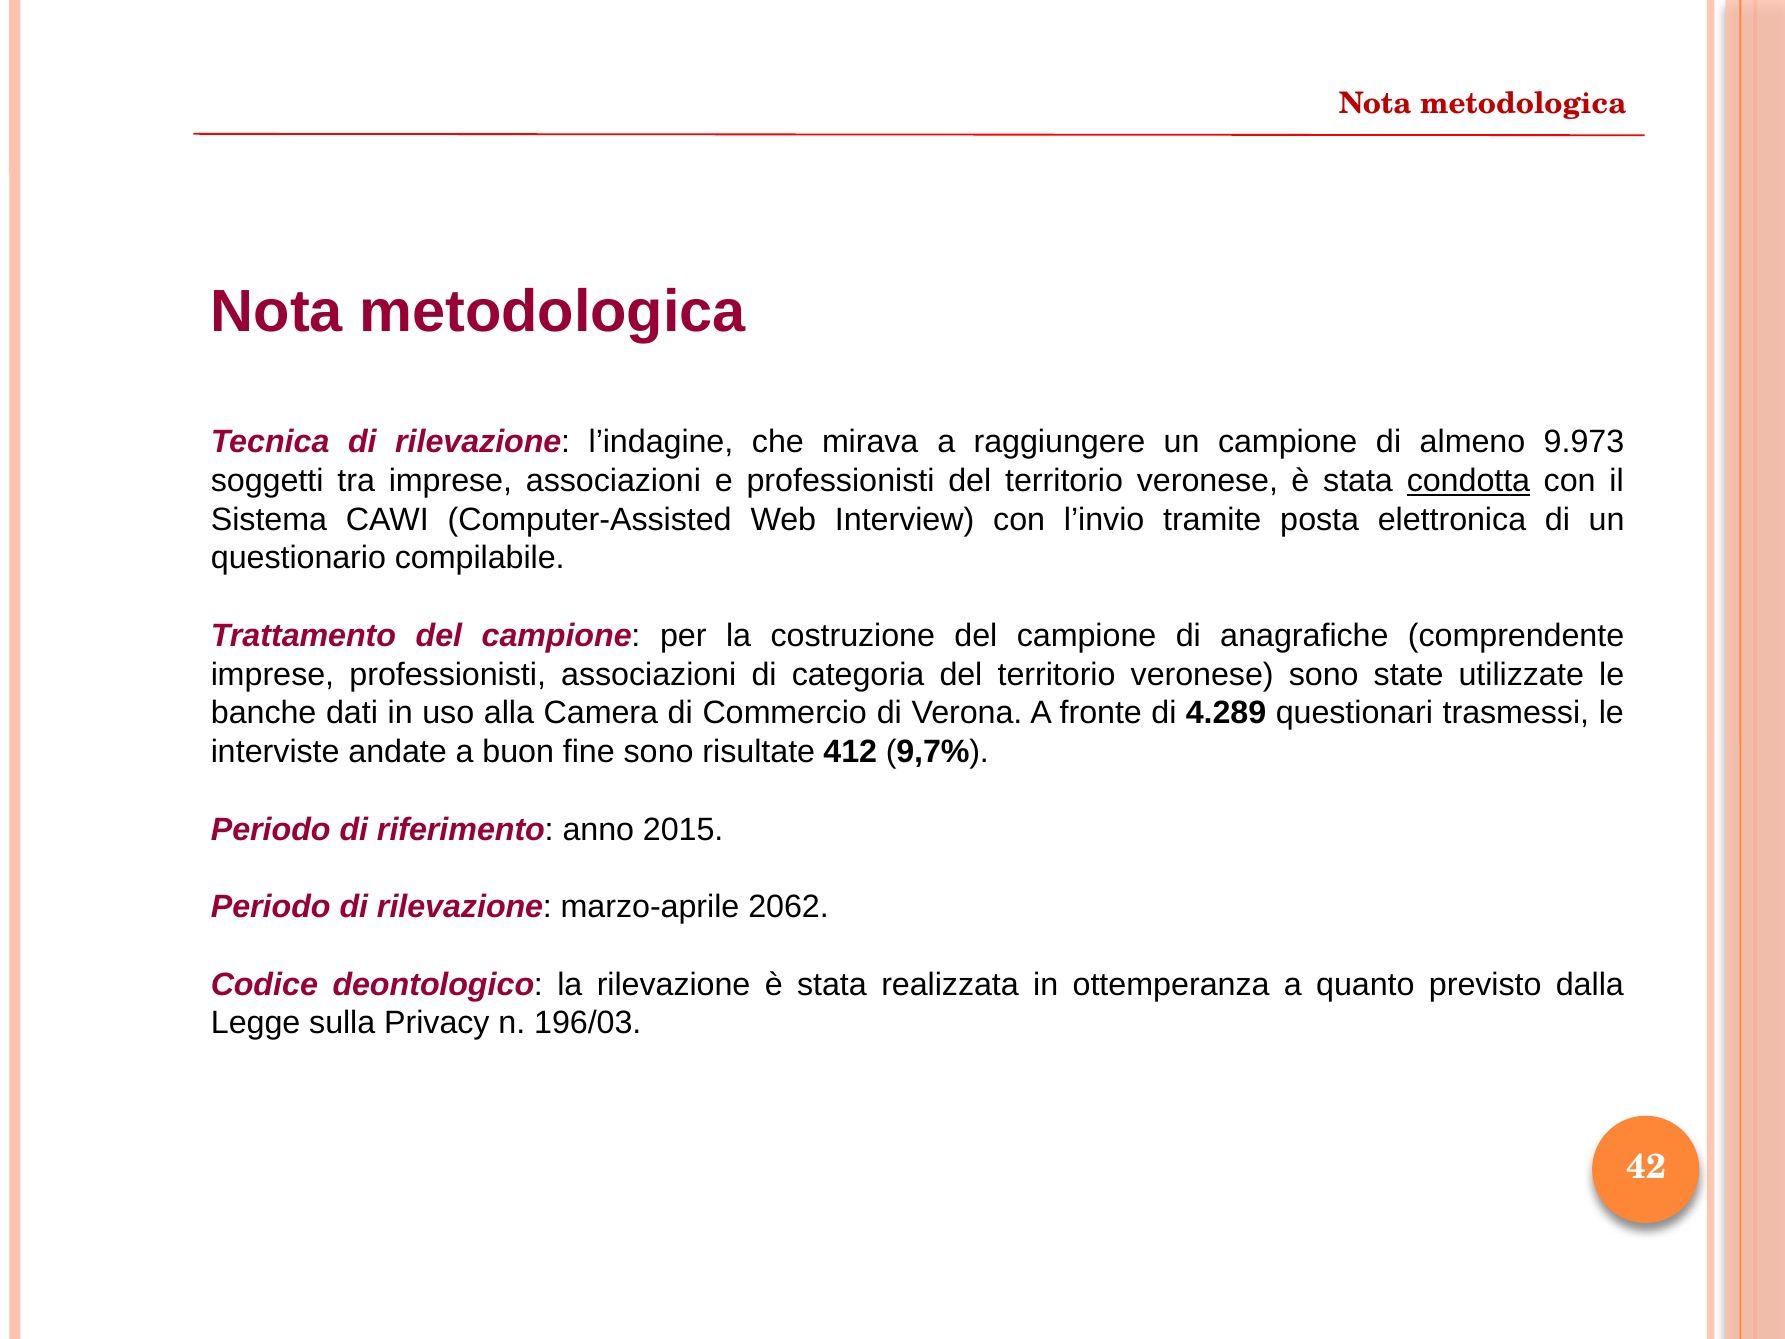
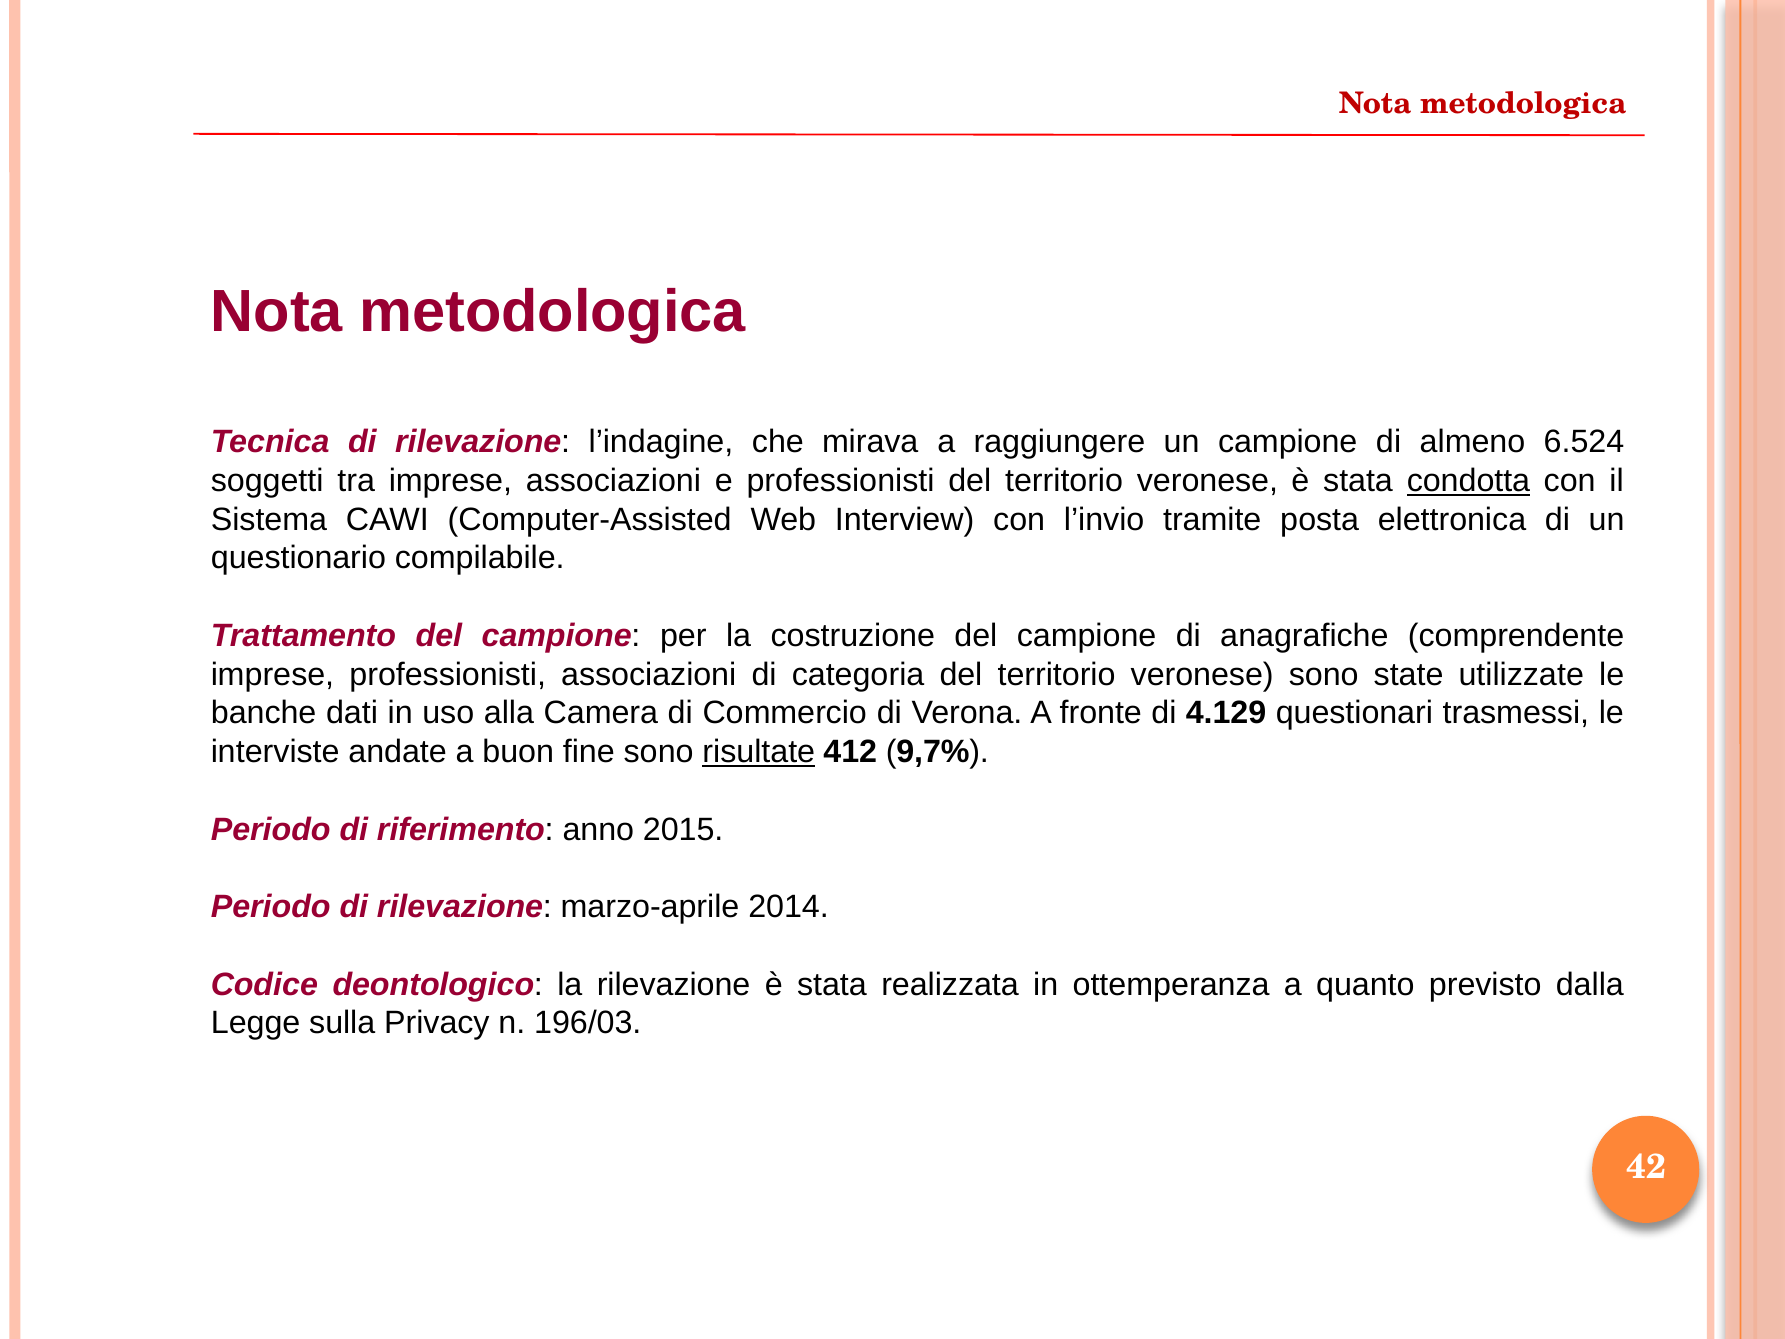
9.973: 9.973 -> 6.524
4.289: 4.289 -> 4.129
risultate underline: none -> present
2062: 2062 -> 2014
